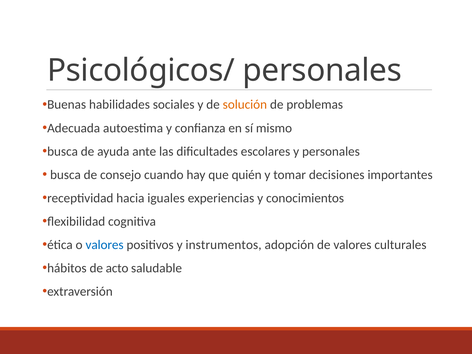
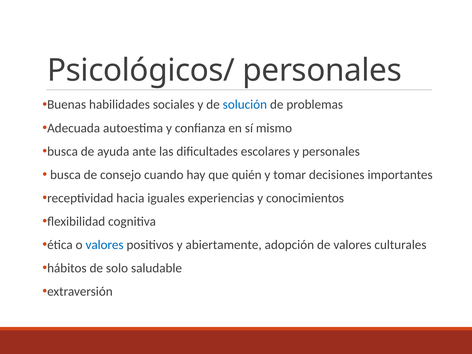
solución colour: orange -> blue
instrumentos: instrumentos -> abiertamente
acto: acto -> solo
